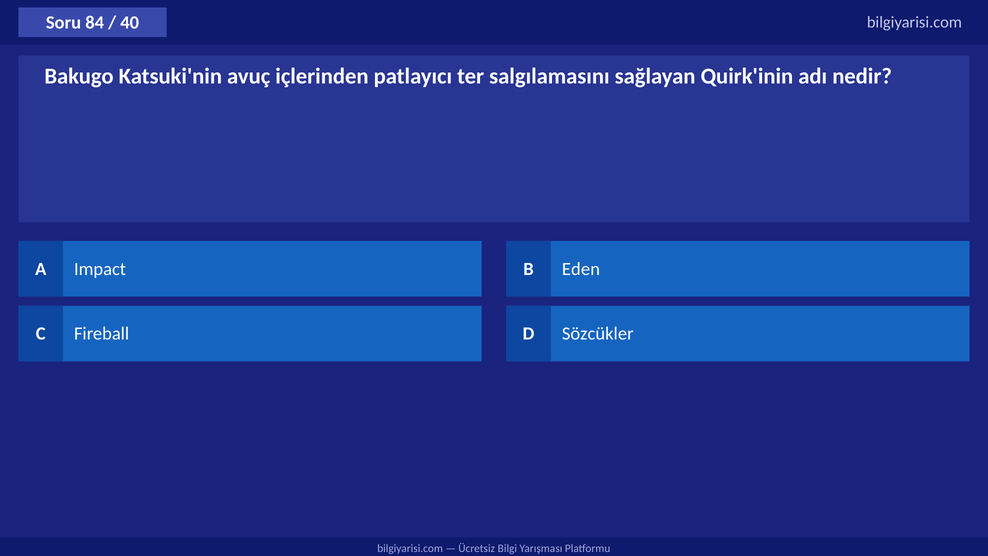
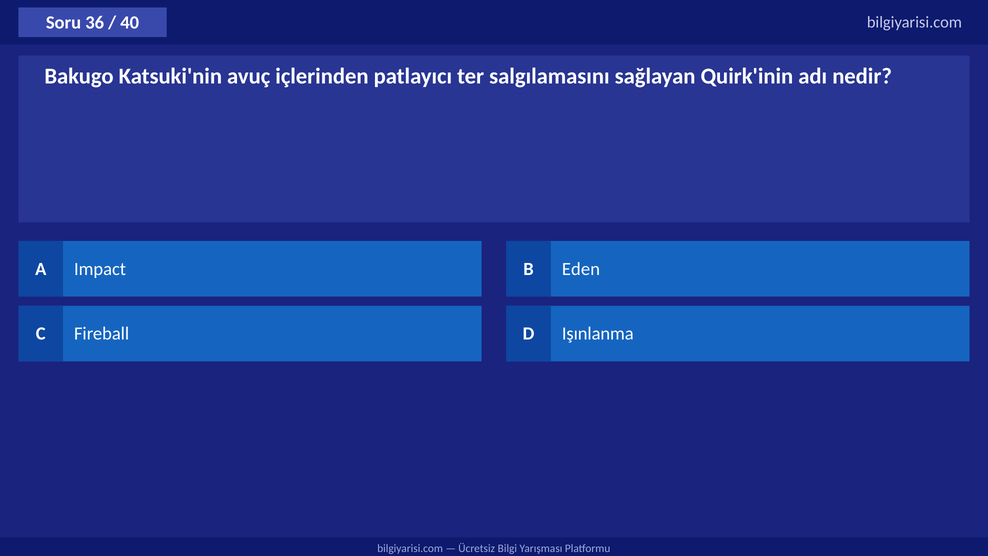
84: 84 -> 36
Sözcükler: Sözcükler -> Işınlanma
